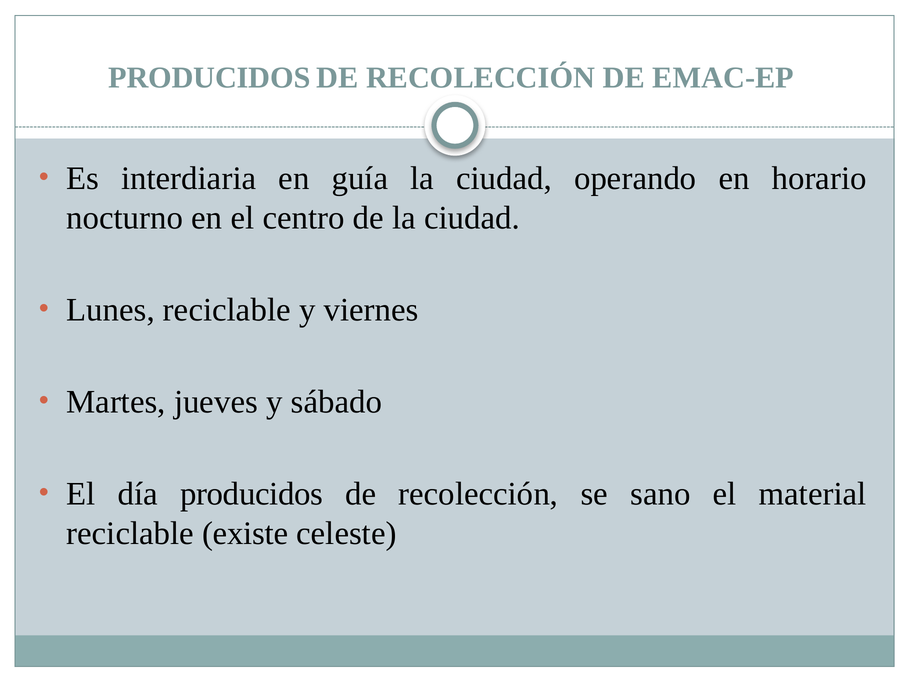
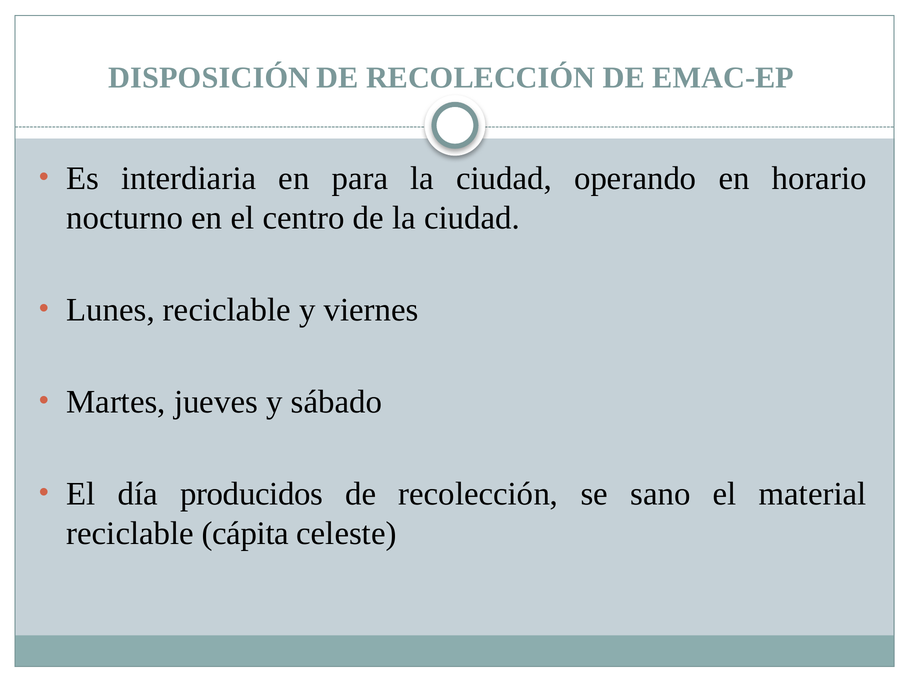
PRODUCIDOS at (209, 78): PRODUCIDOS -> DISPOSICIÓN
guía: guía -> para
existe: existe -> cápita
